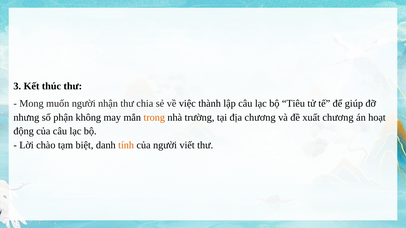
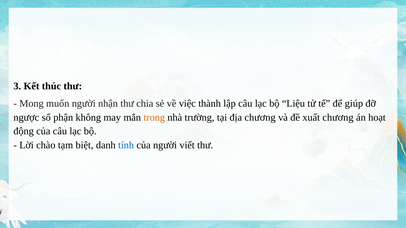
Tiêu: Tiêu -> Liệu
nhưng: nhưng -> ngược
tính colour: orange -> blue
